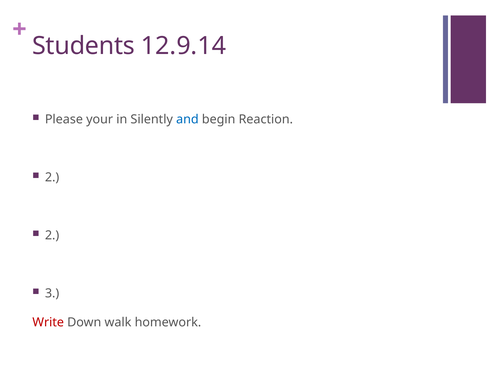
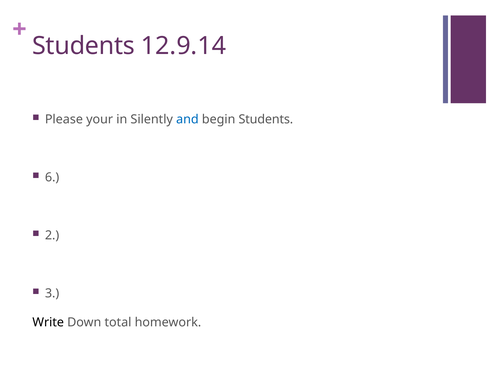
begin Reaction: Reaction -> Students
2 at (52, 178): 2 -> 6
Write colour: red -> black
walk: walk -> total
